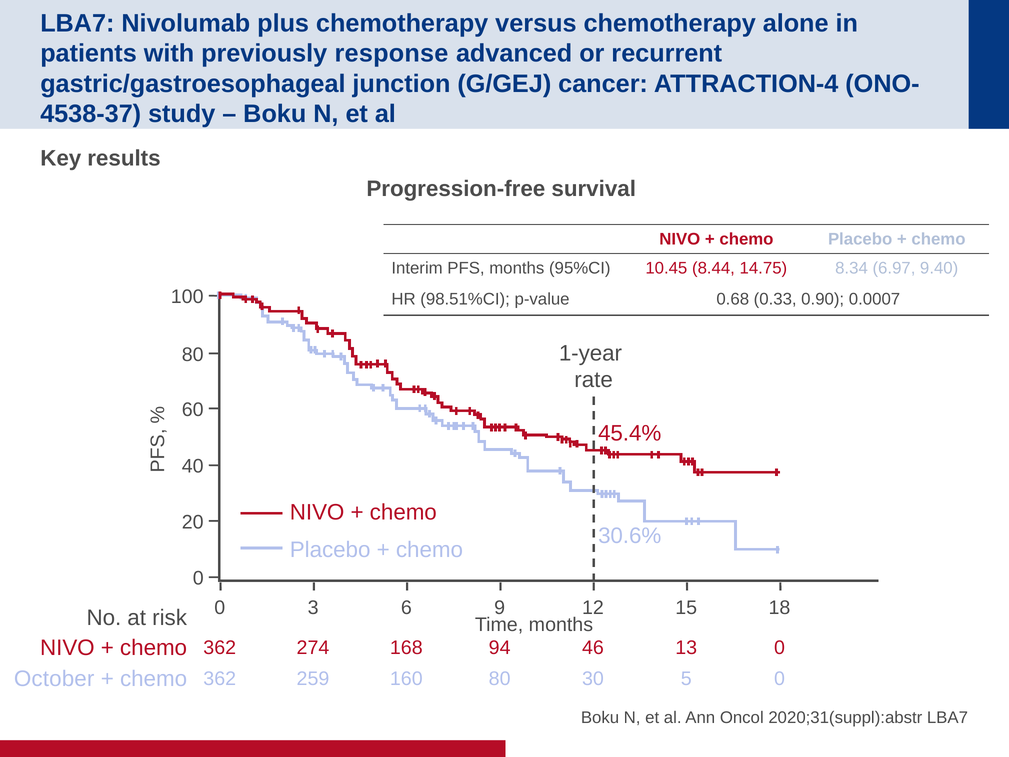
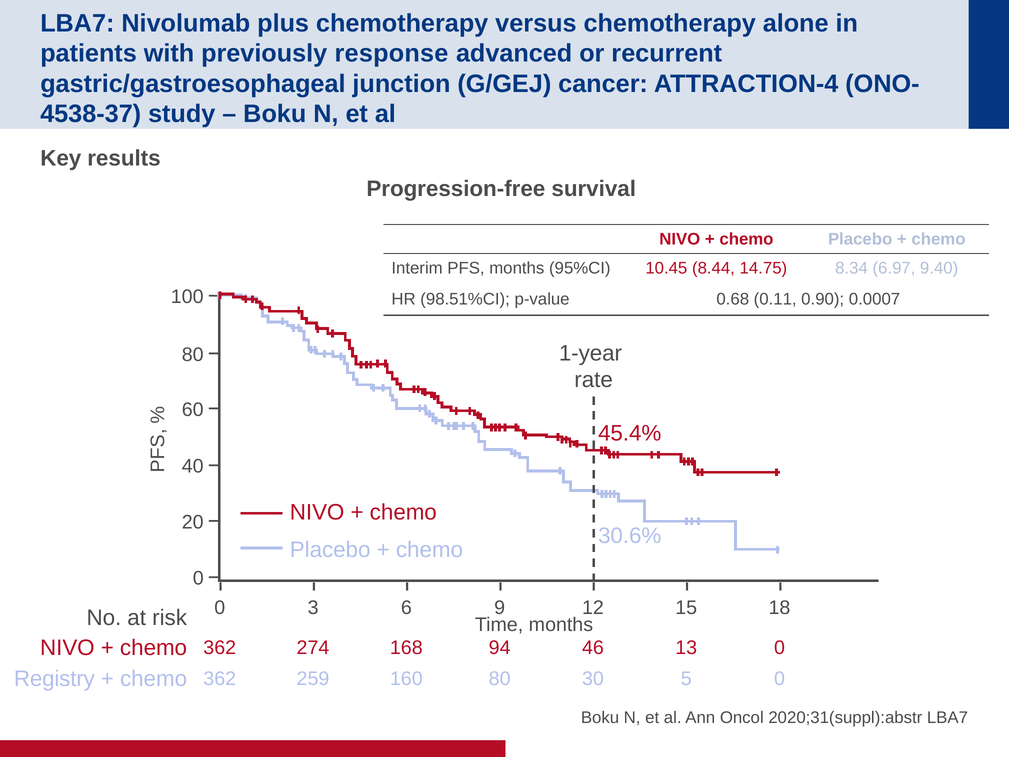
0.33: 0.33 -> 0.11
October: October -> Registry
